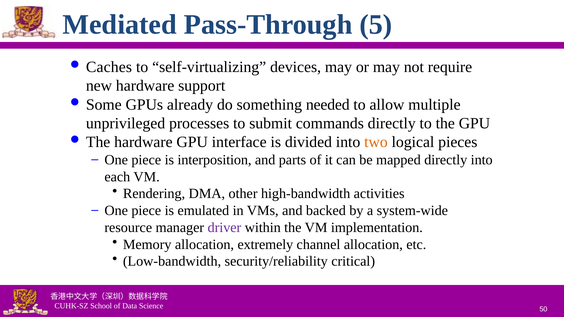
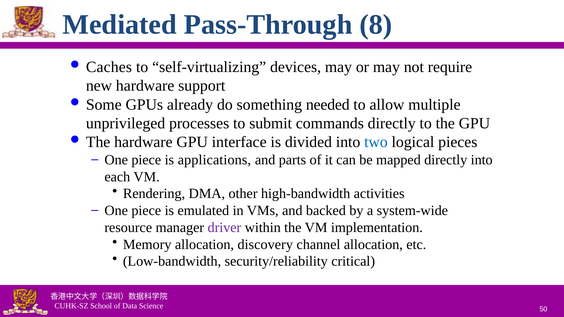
5: 5 -> 8
two colour: orange -> blue
interposition: interposition -> applications
extremely: extremely -> discovery
